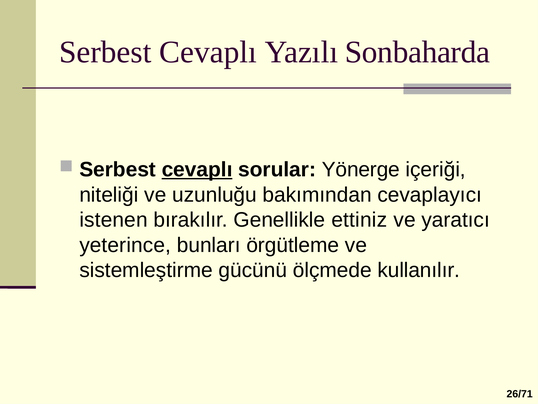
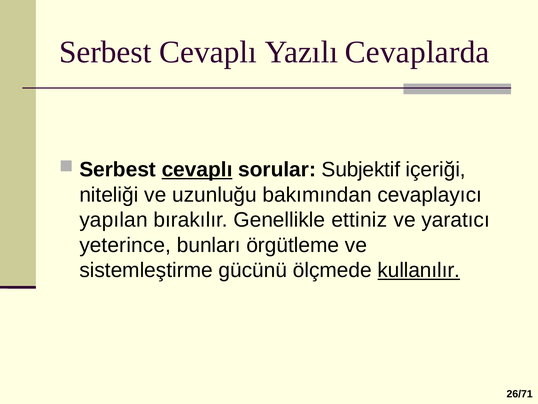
Sonbaharda: Sonbaharda -> Cevaplarda
Yönerge: Yönerge -> Subjektif
istenen: istenen -> yapılan
kullanılır underline: none -> present
